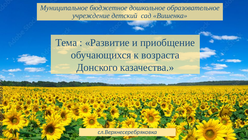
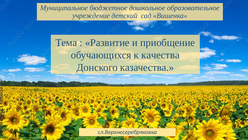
возраста: возраста -> качества
